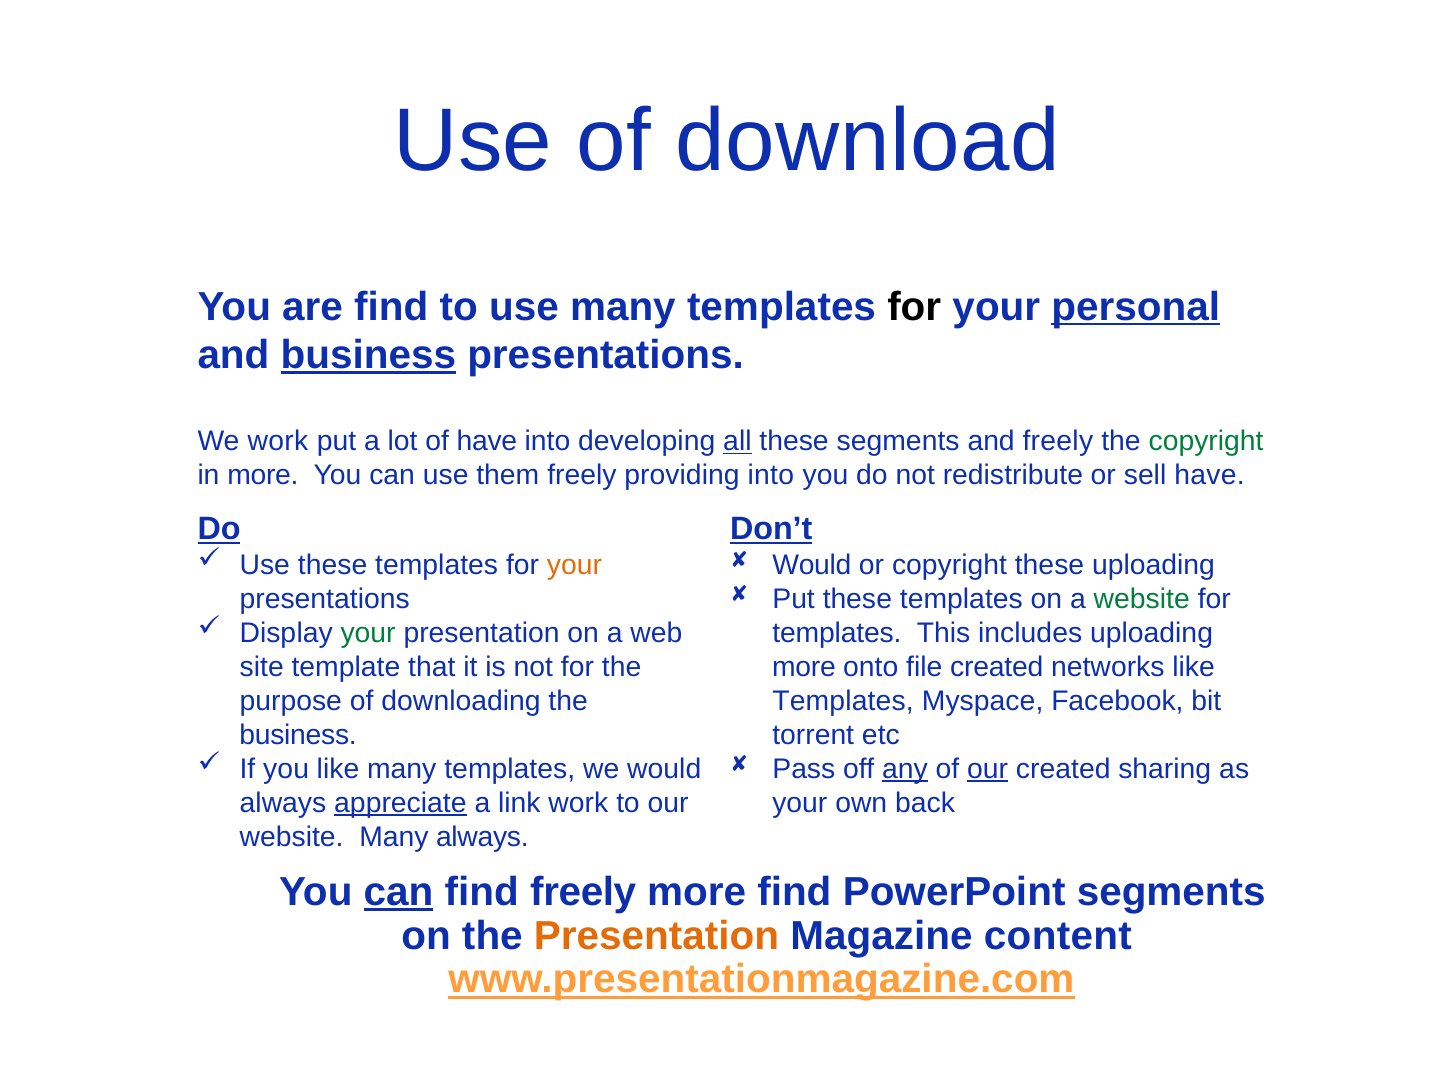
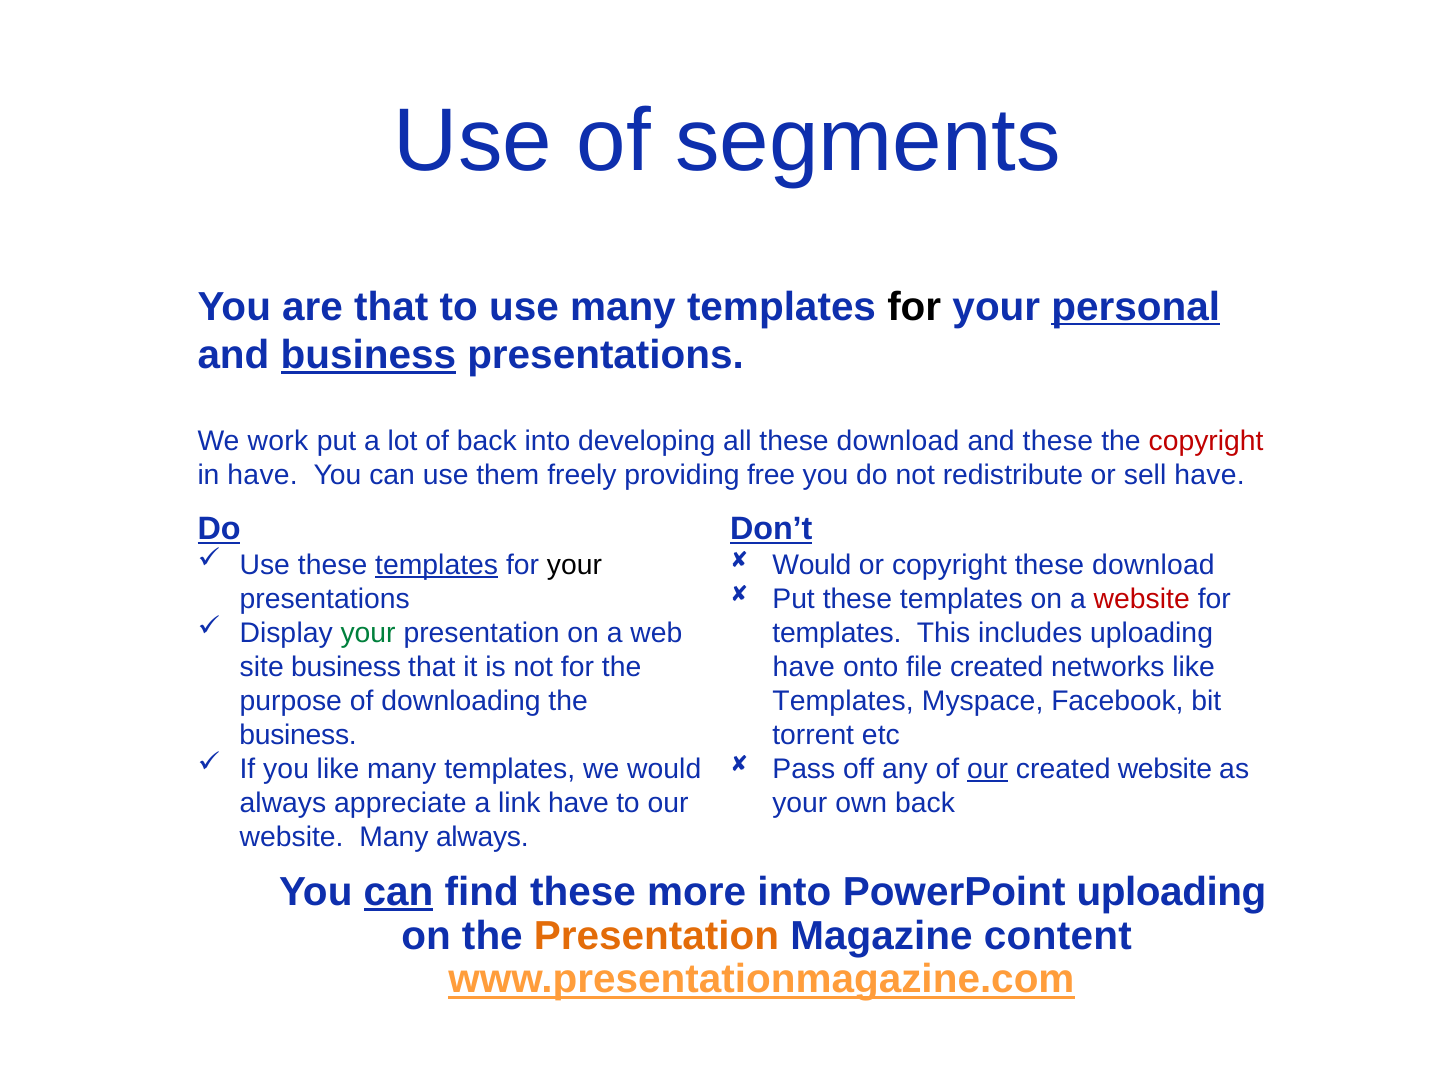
download: download -> segments
are find: find -> that
of have: have -> back
all underline: present -> none
segments at (898, 441): segments -> download
and freely: freely -> these
copyright at (1206, 441) colour: green -> red
in more: more -> have
providing into: into -> free
templates at (437, 565) underline: none -> present
your at (575, 565) colour: orange -> black
uploading at (1154, 565): uploading -> download
website at (1142, 599) colour: green -> red
site template: template -> business
more at (804, 667): more -> have
any underline: present -> none
created sharing: sharing -> website
appreciate underline: present -> none
link work: work -> have
find freely: freely -> these
more find: find -> into
PowerPoint segments: segments -> uploading
